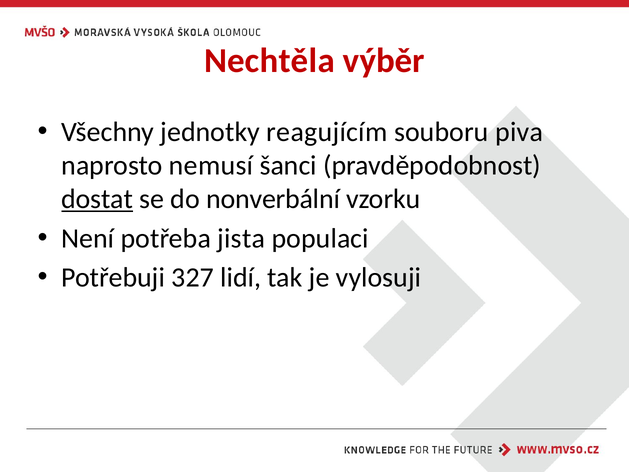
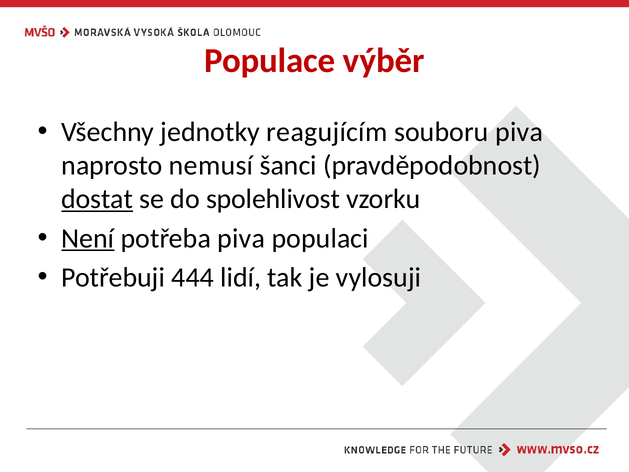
Nechtěla: Nechtěla -> Populace
nonverbální: nonverbální -> spolehlivost
Není underline: none -> present
potřeba jista: jista -> piva
327: 327 -> 444
